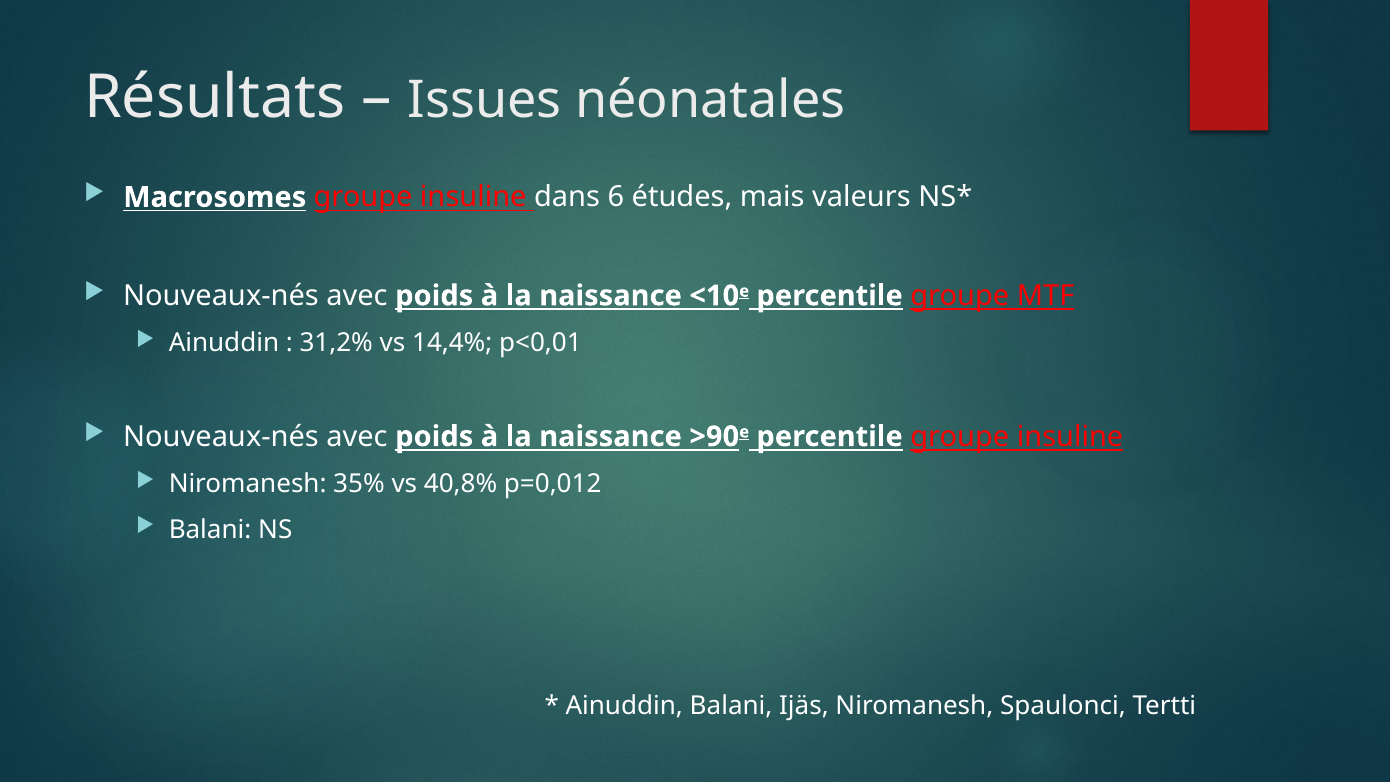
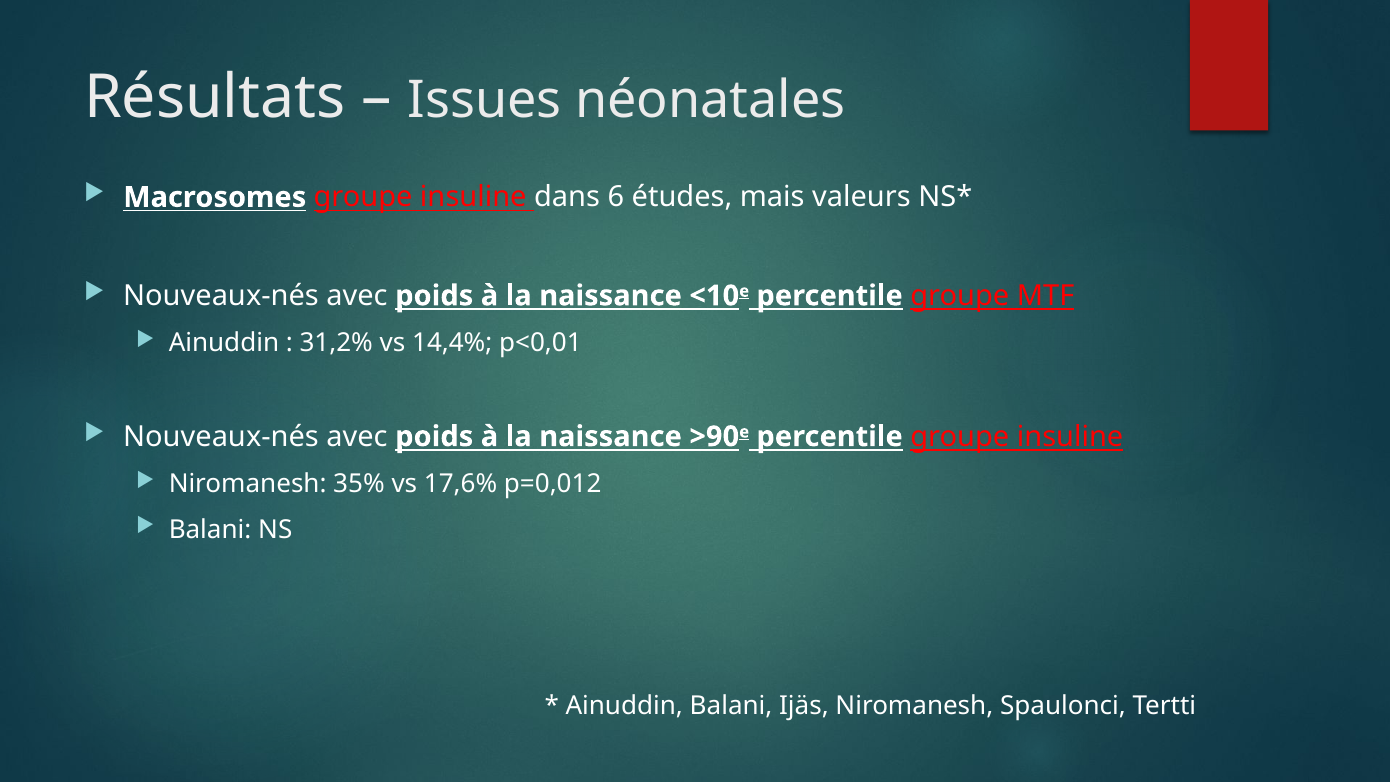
40,8%: 40,8% -> 17,6%
